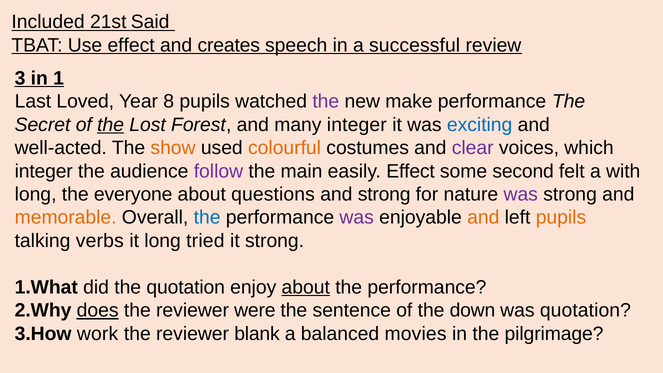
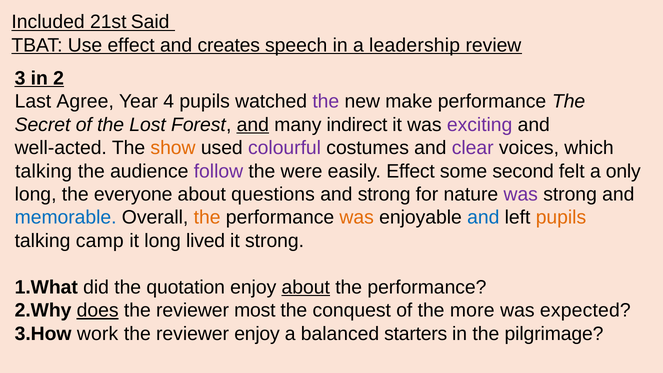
successful: successful -> leadership
1: 1 -> 2
Loved: Loved -> Agree
8: 8 -> 4
the at (111, 125) underline: present -> none
and at (253, 125) underline: none -> present
many integer: integer -> indirect
exciting colour: blue -> purple
colourful colour: orange -> purple
integer at (44, 171): integer -> talking
main: main -> were
with: with -> only
memorable colour: orange -> blue
the at (207, 218) colour: blue -> orange
was at (357, 218) colour: purple -> orange
and at (483, 218) colour: orange -> blue
verbs: verbs -> camp
tried: tried -> lived
were: were -> most
sentence: sentence -> conquest
down: down -> more
was quotation: quotation -> expected
reviewer blank: blank -> enjoy
movies: movies -> starters
